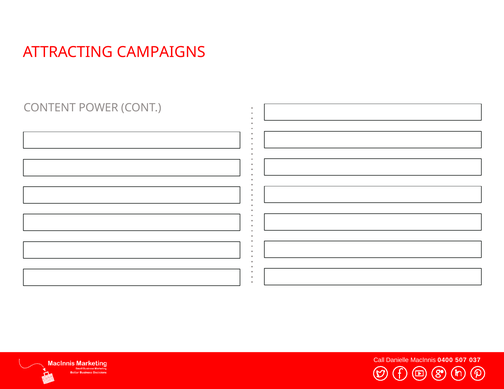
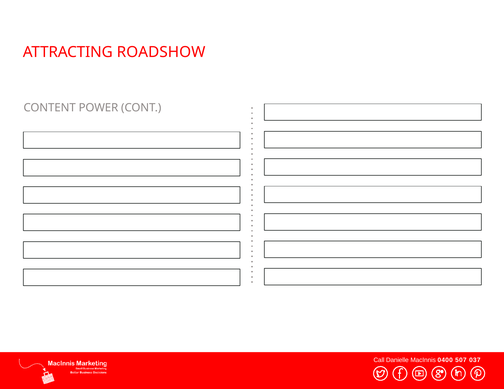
CAMPAIGNS: CAMPAIGNS -> ROADSHOW
